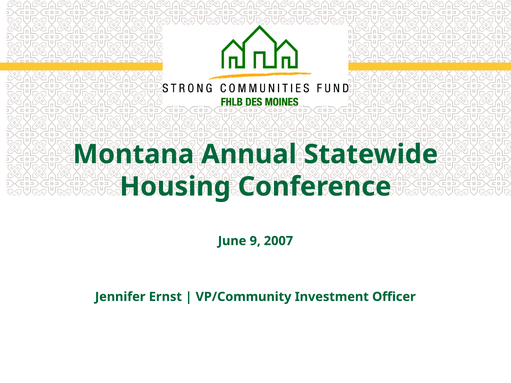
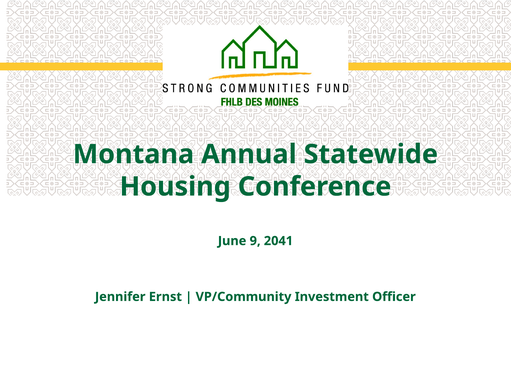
2007: 2007 -> 2041
